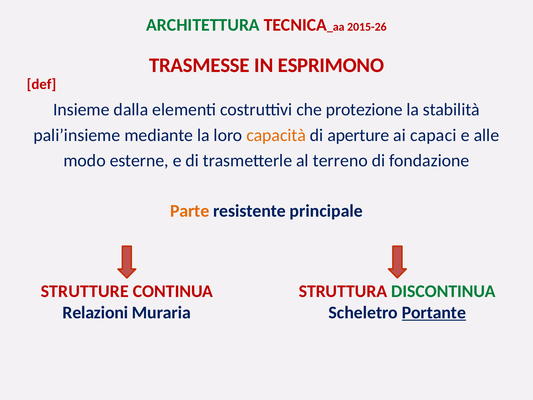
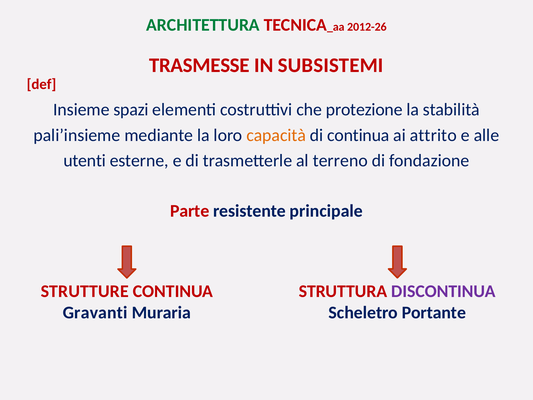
2015-26: 2015-26 -> 2012-26
ESPRIMONO: ESPRIMONO -> SUBSISTEMI
dalla: dalla -> spazi
di aperture: aperture -> continua
capaci: capaci -> attrito
modo: modo -> utenti
Parte colour: orange -> red
DISCONTINUA colour: green -> purple
Relazioni: Relazioni -> Gravanti
Portante underline: present -> none
